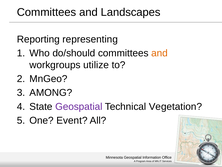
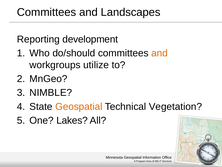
representing: representing -> development
AMONG: AMONG -> NIMBLE
Geospatial at (79, 106) colour: purple -> orange
Event: Event -> Lakes
